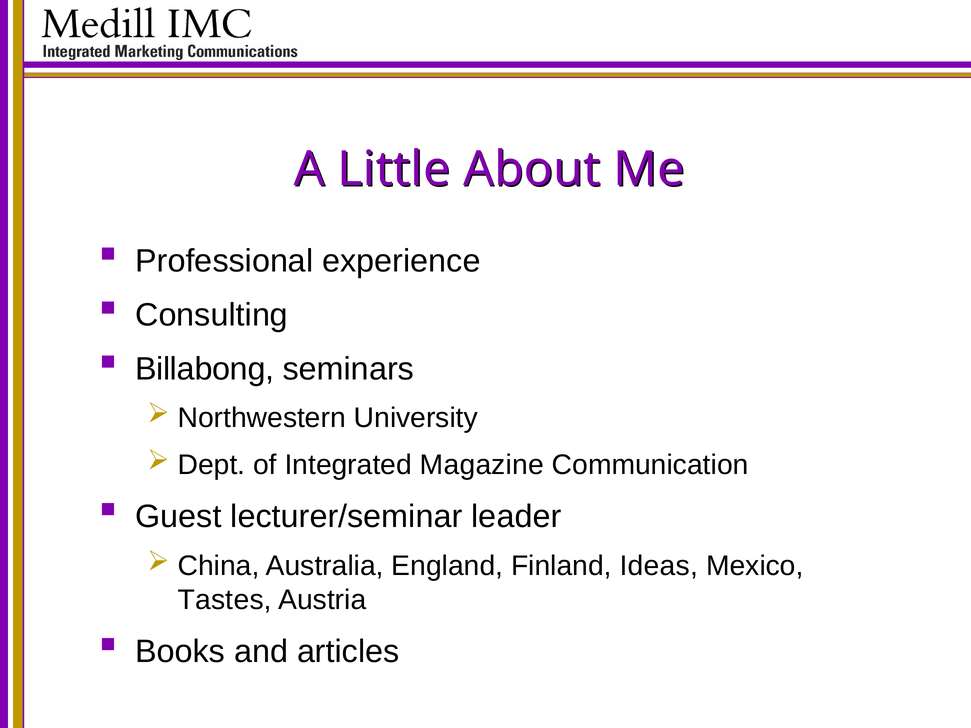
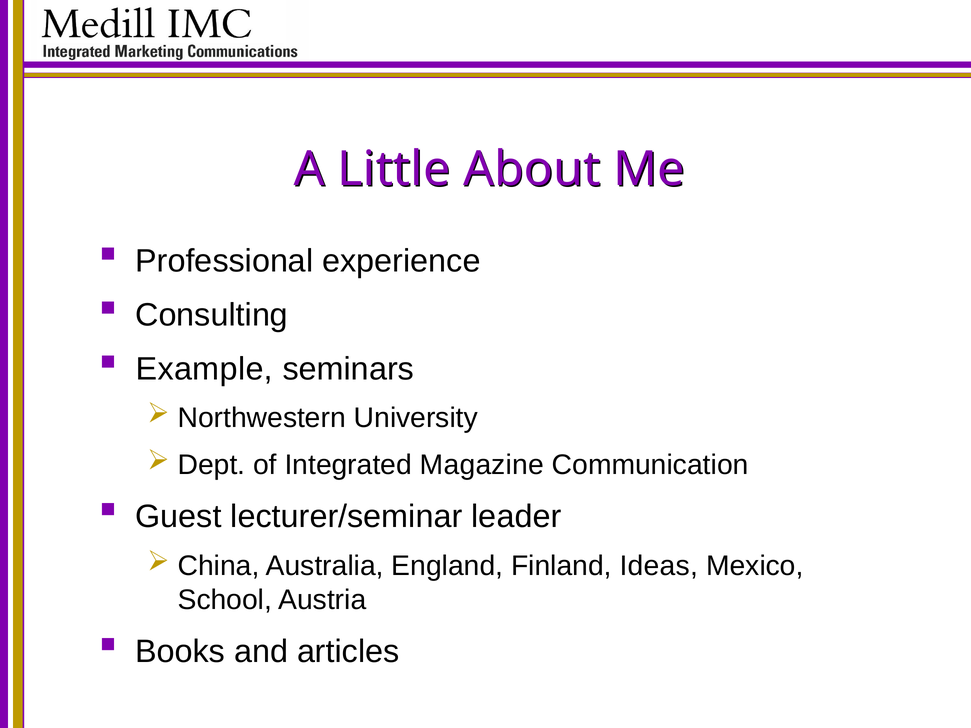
Billabong: Billabong -> Example
Tastes: Tastes -> School
